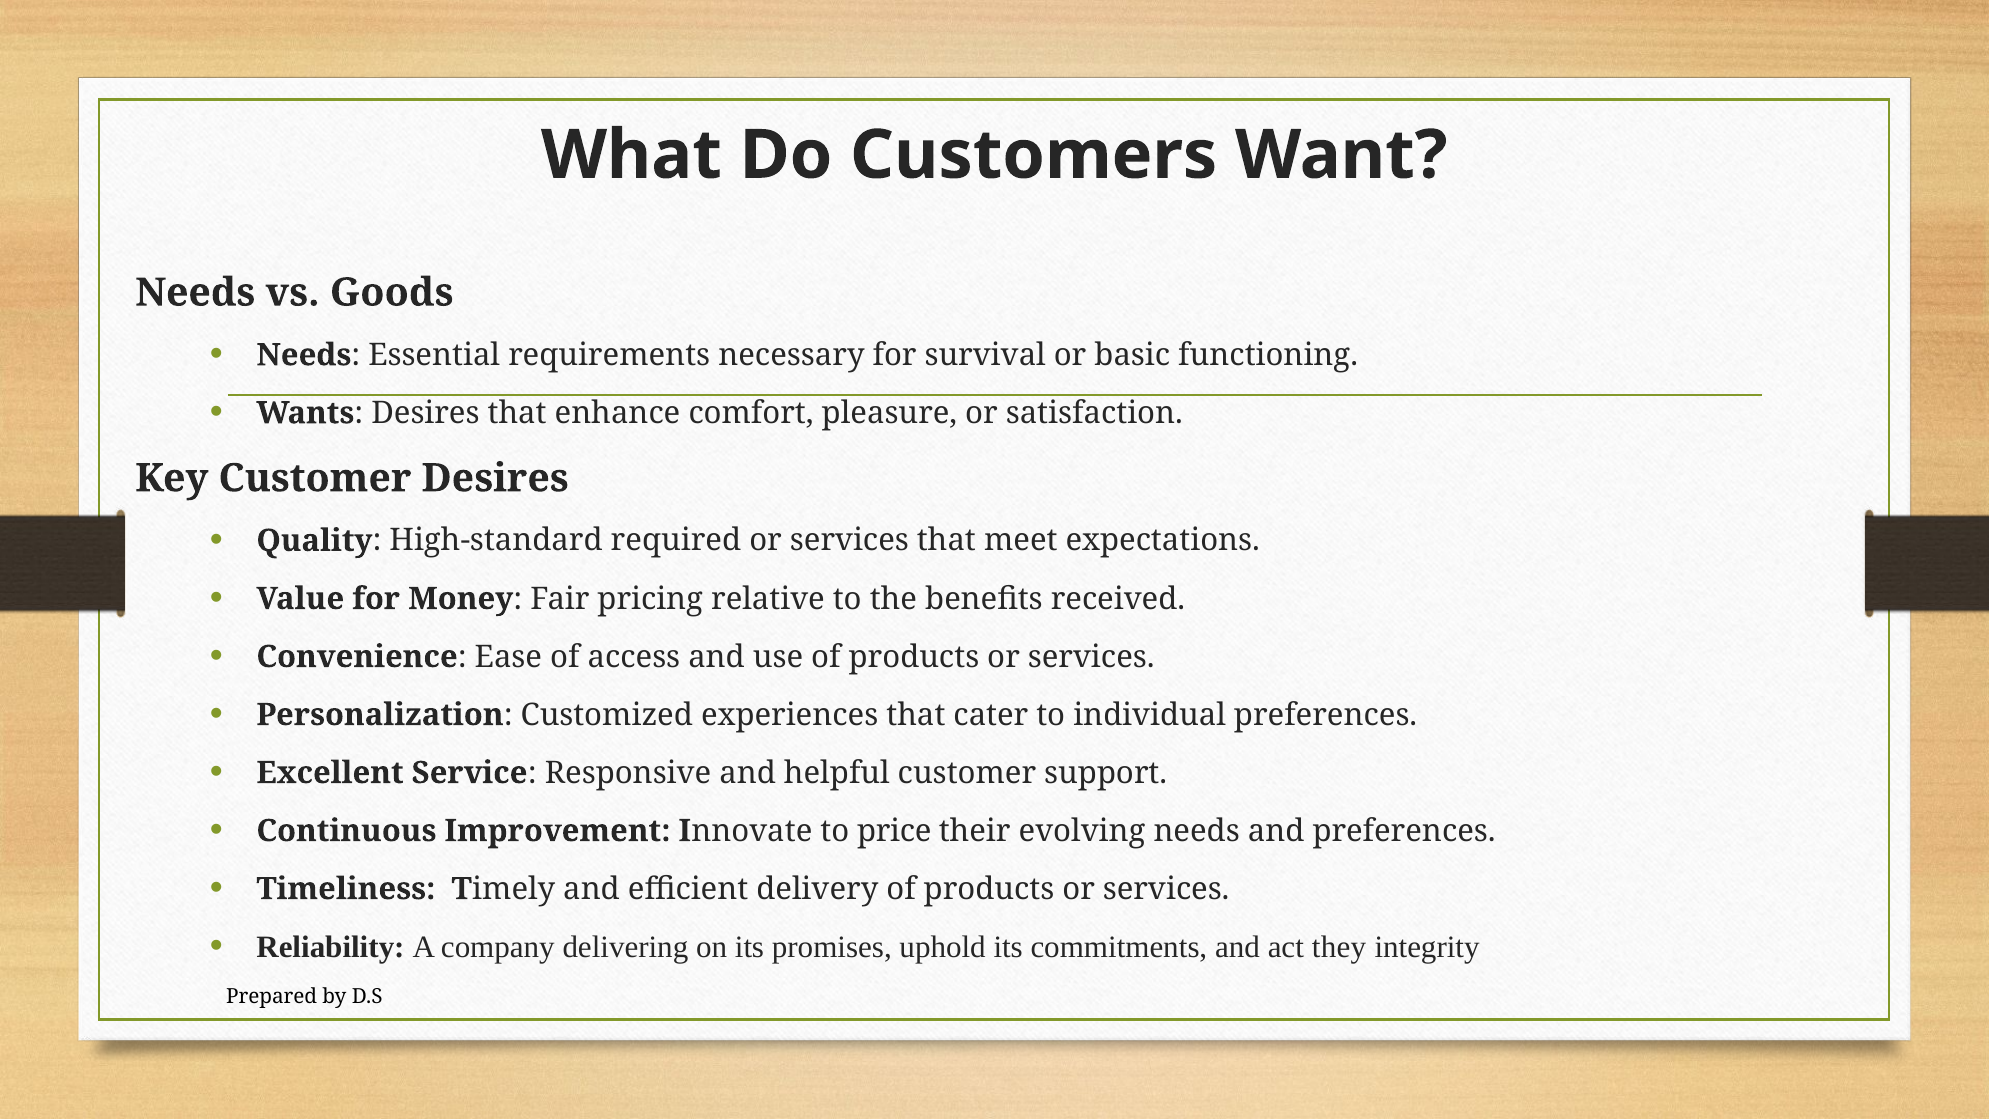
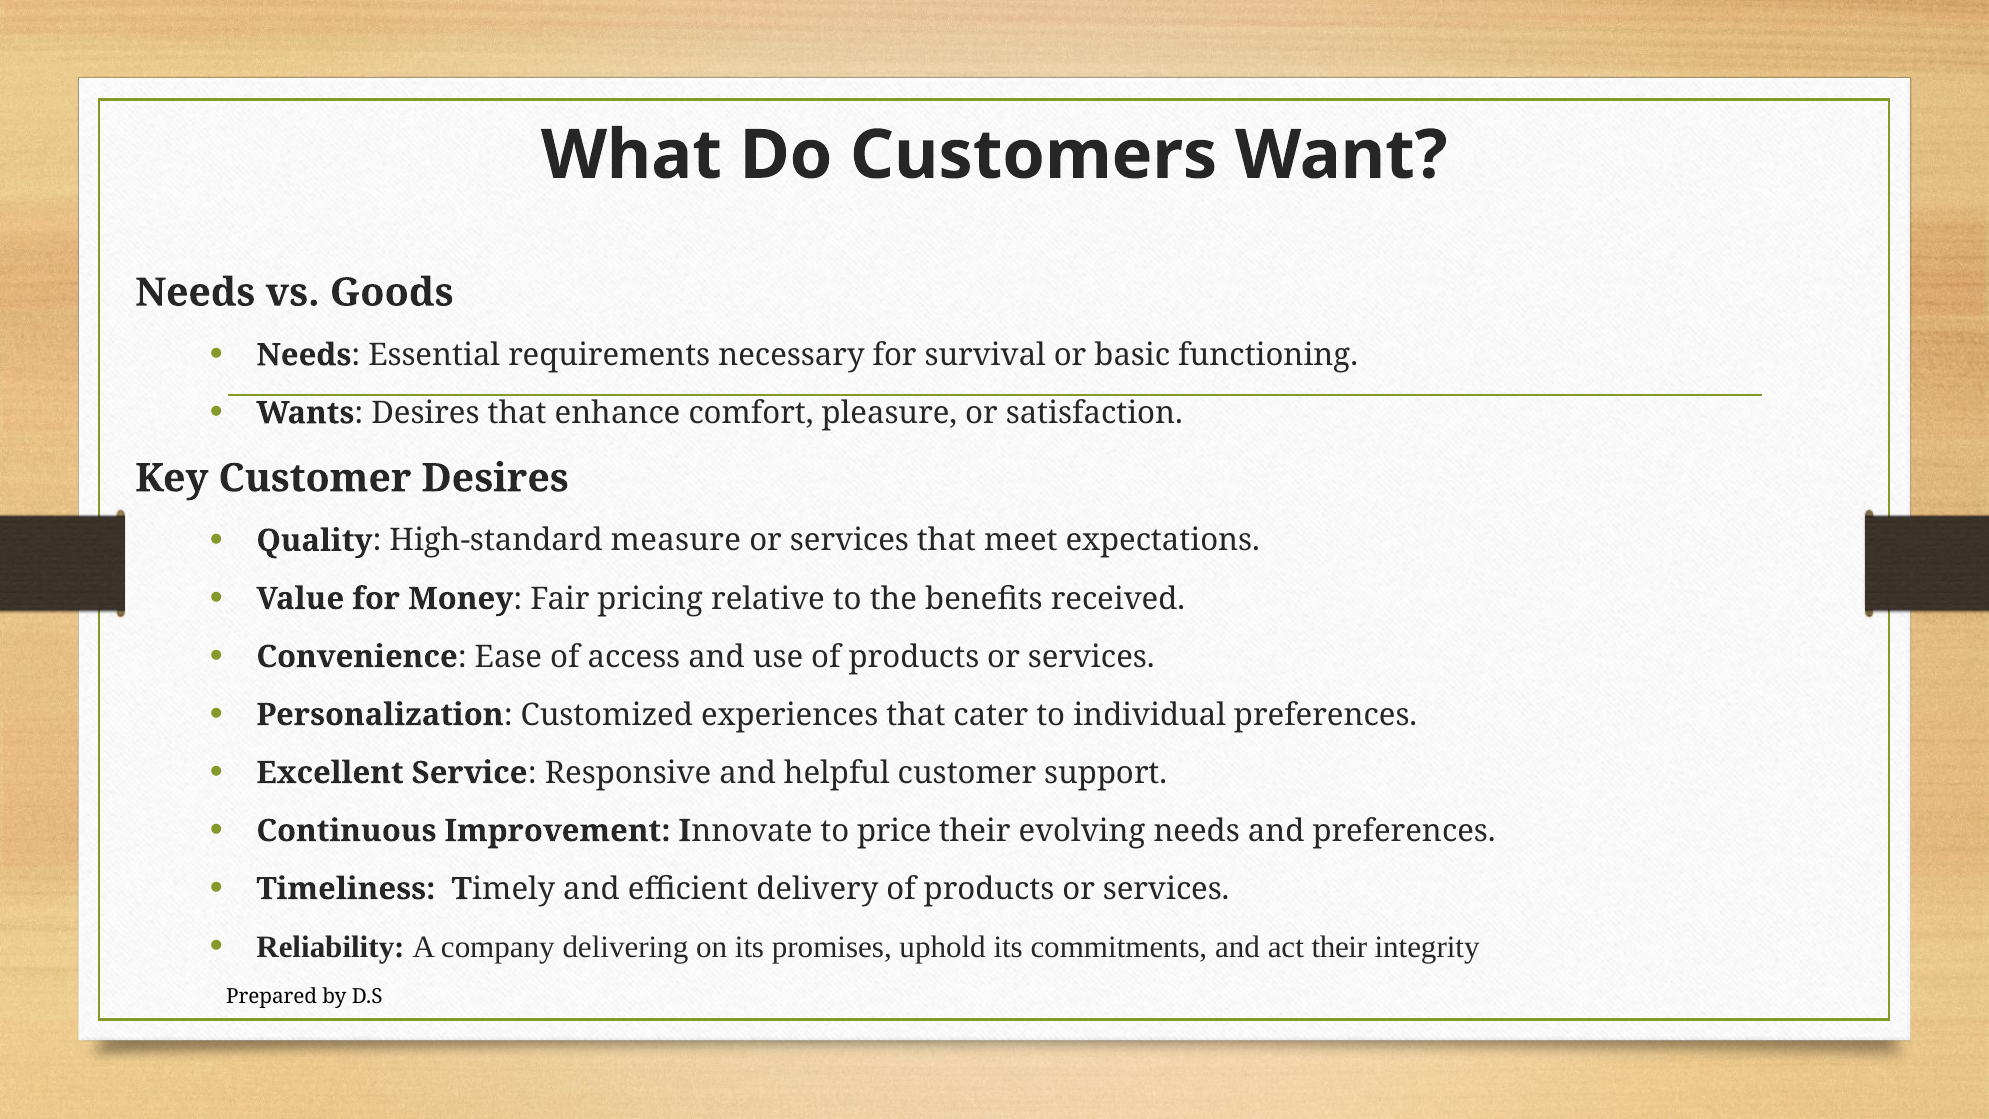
required: required -> measure
act they: they -> their
